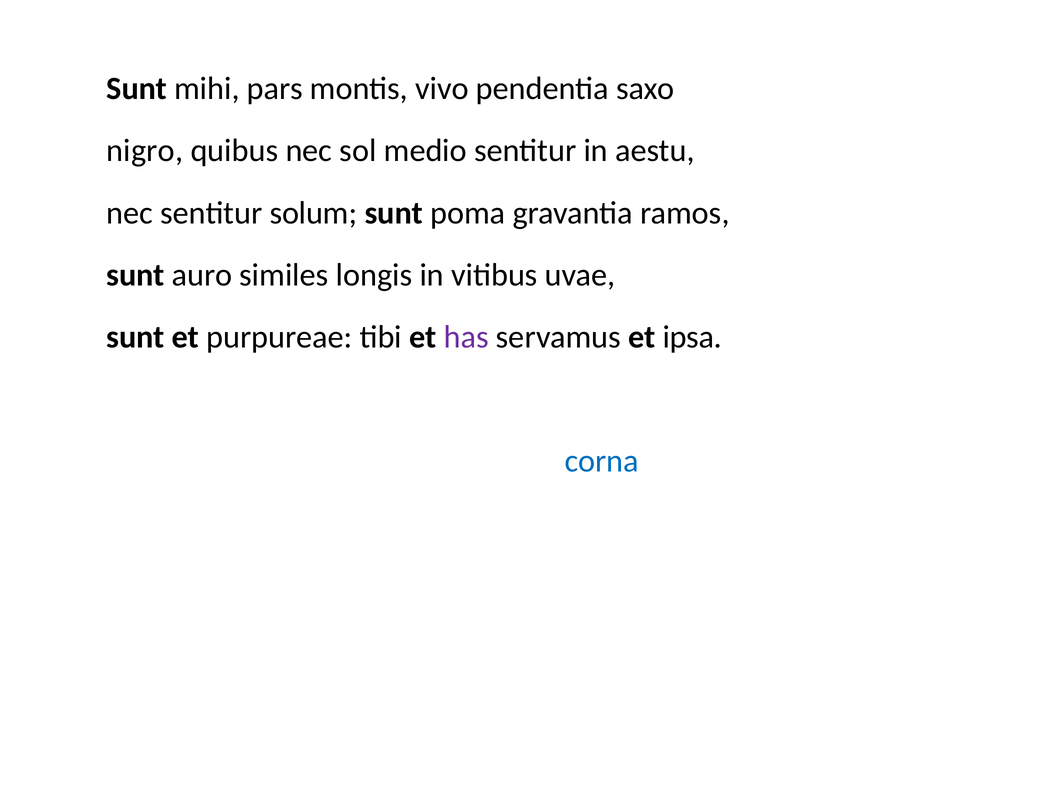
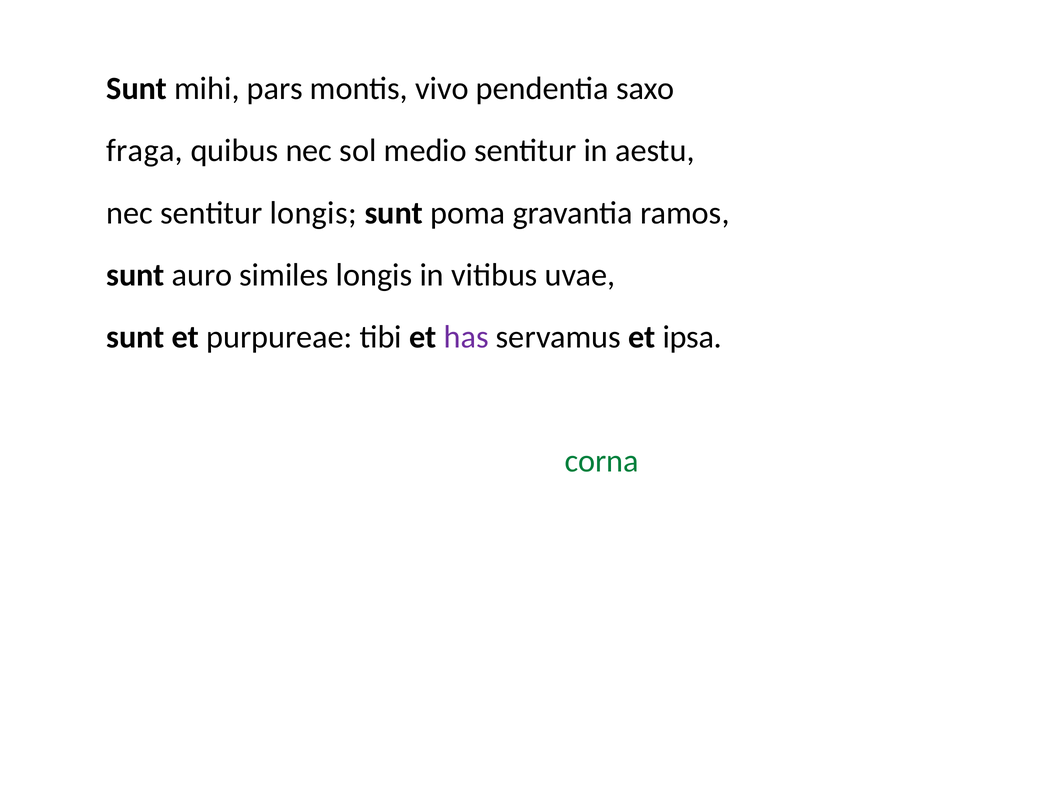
nigro at (145, 151): nigro -> fraga
sentitur solum: solum -> longis
corna colour: blue -> green
